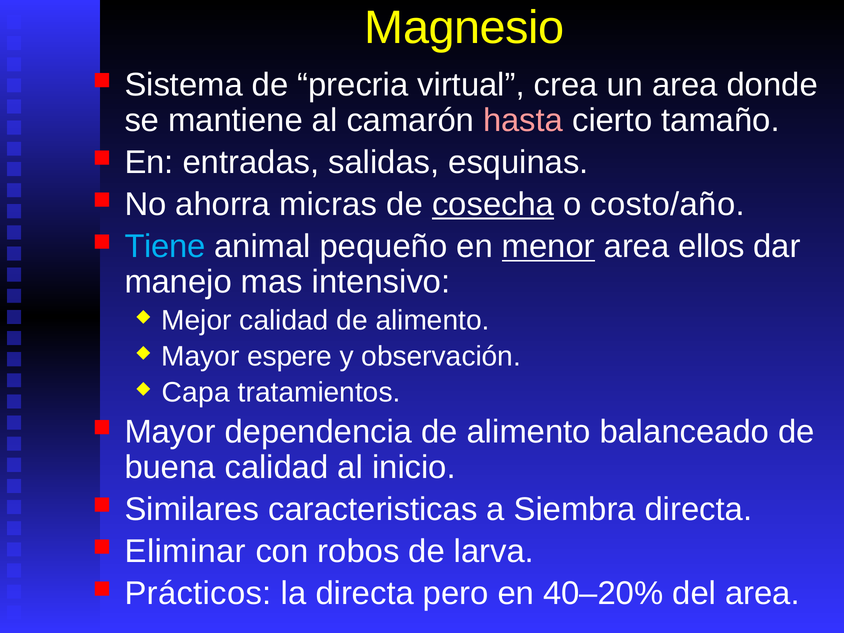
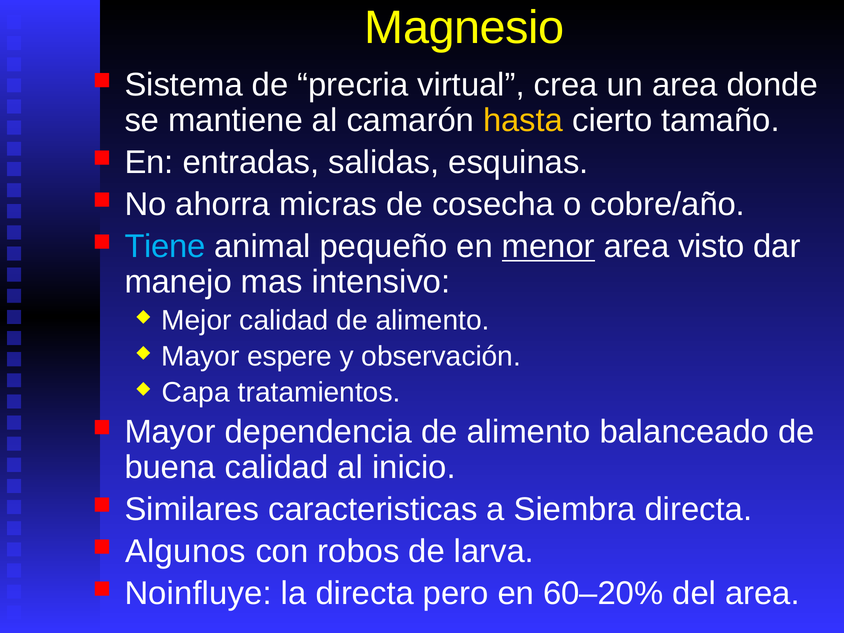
hasta colour: pink -> yellow
cosecha underline: present -> none
costo/año: costo/año -> cobre/año
ellos: ellos -> visto
Eliminar: Eliminar -> Algunos
Prácticos: Prácticos -> Noinfluye
40–20%: 40–20% -> 60–20%
